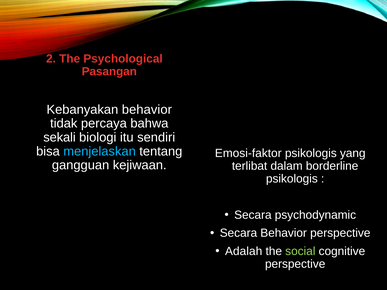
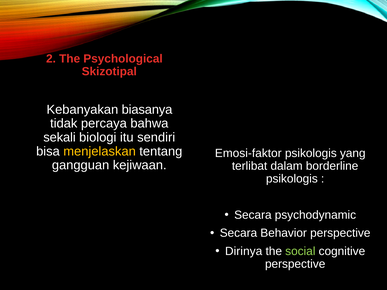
Pasangan: Pasangan -> Skizotipal
Kebanyakan behavior: behavior -> biasanya
menjelaskan colour: light blue -> yellow
Adalah: Adalah -> Dirinya
